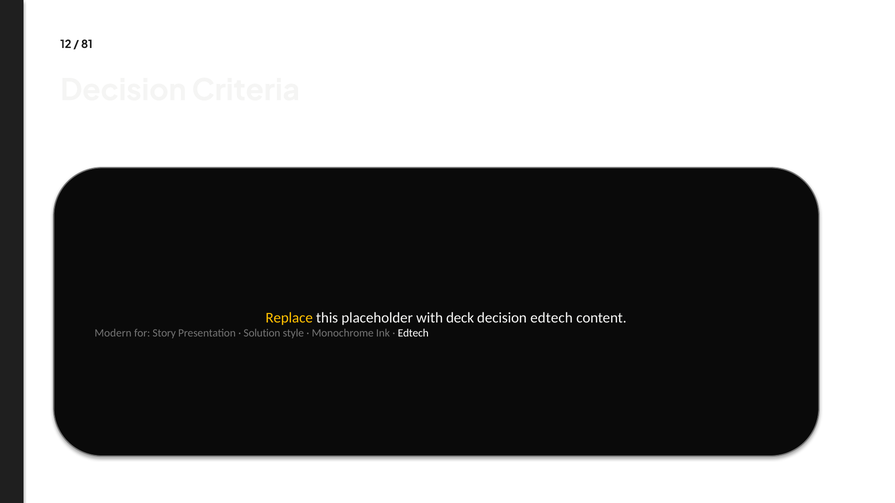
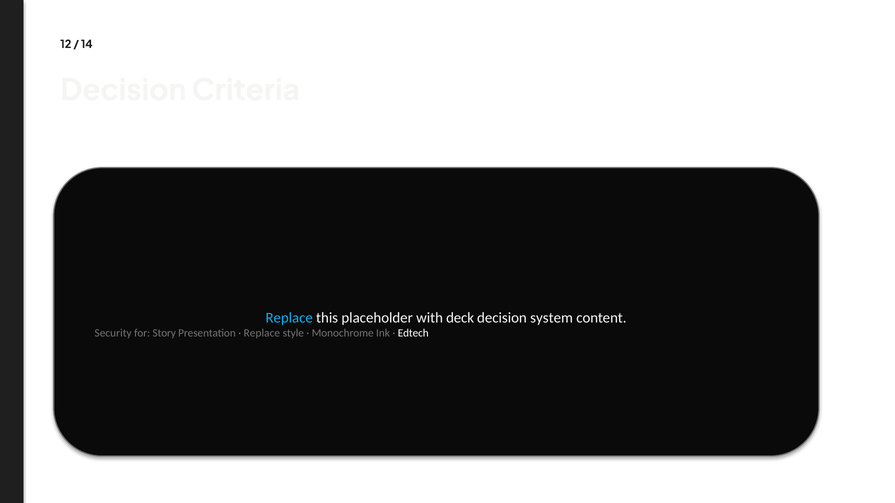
81: 81 -> 14
Replace at (289, 318) colour: yellow -> light blue
decision edtech: edtech -> system
Modern: Modern -> Security
Solution at (262, 334): Solution -> Replace
